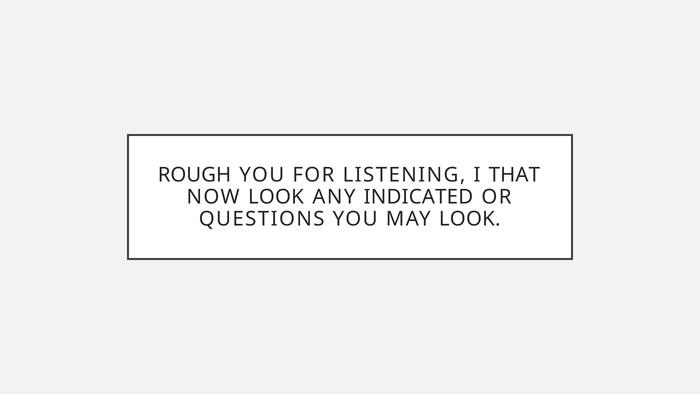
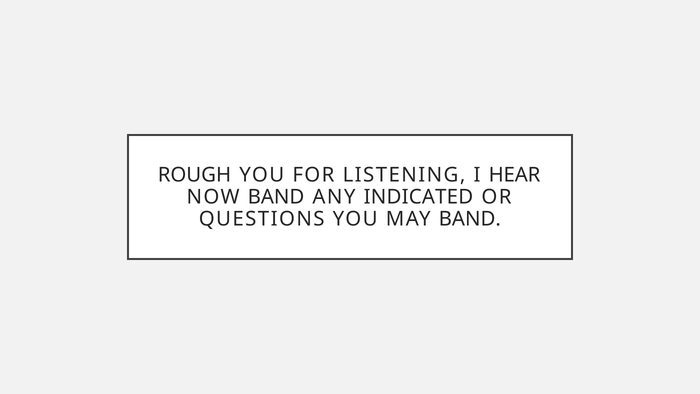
THAT: THAT -> HEAR
NOW LOOK: LOOK -> BAND
MAY LOOK: LOOK -> BAND
